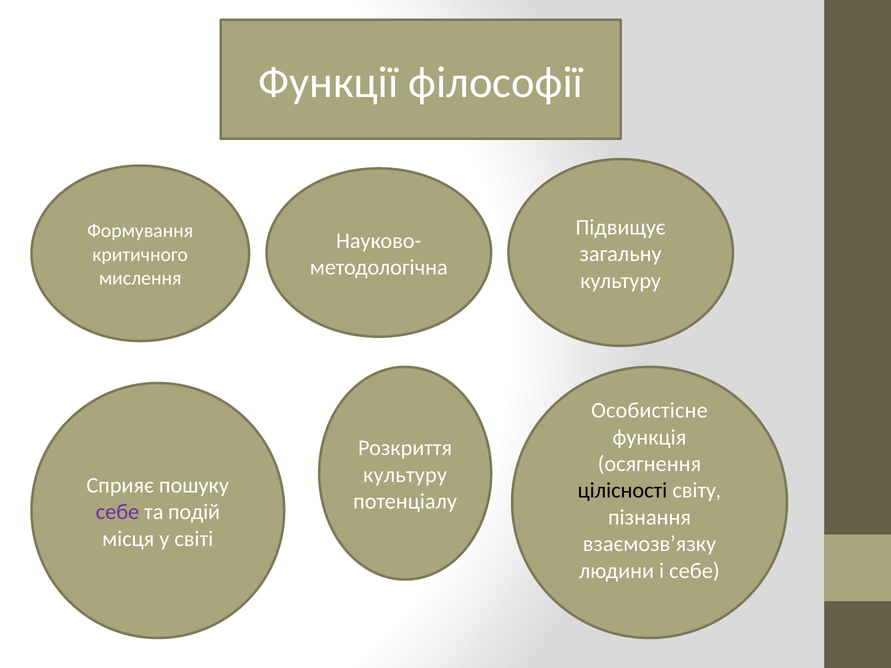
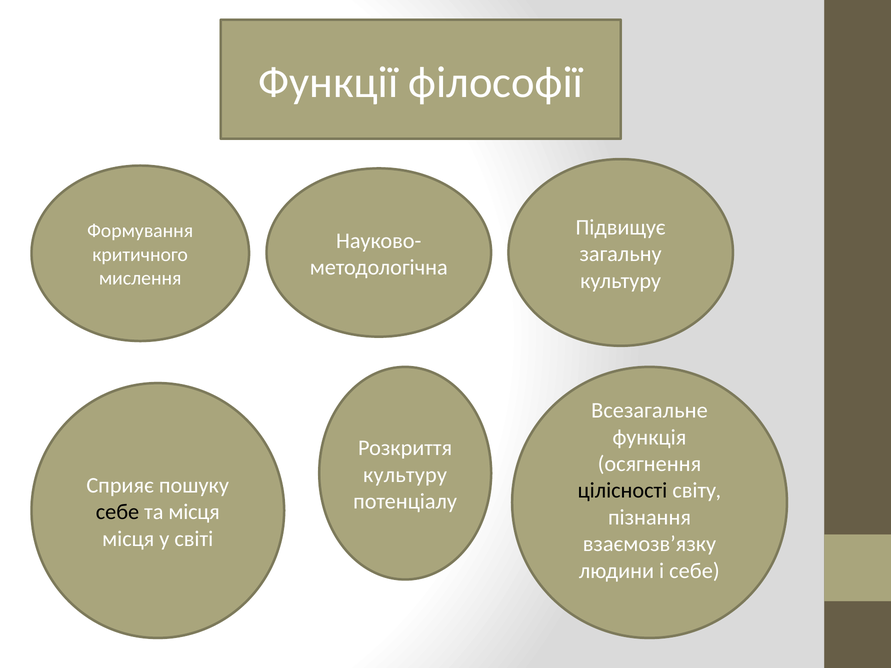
Особистісне: Особистісне -> Всезагальне
себе at (118, 512) colour: purple -> black
та подій: подій -> місця
